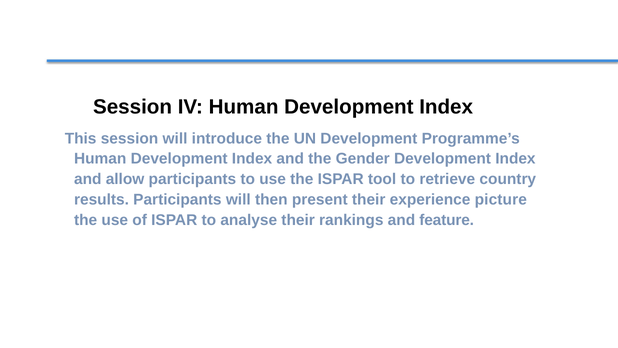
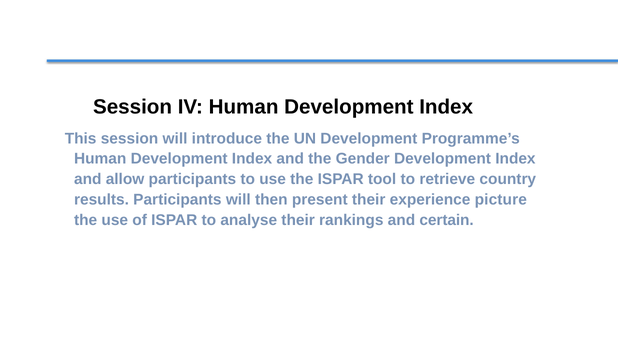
feature: feature -> certain
